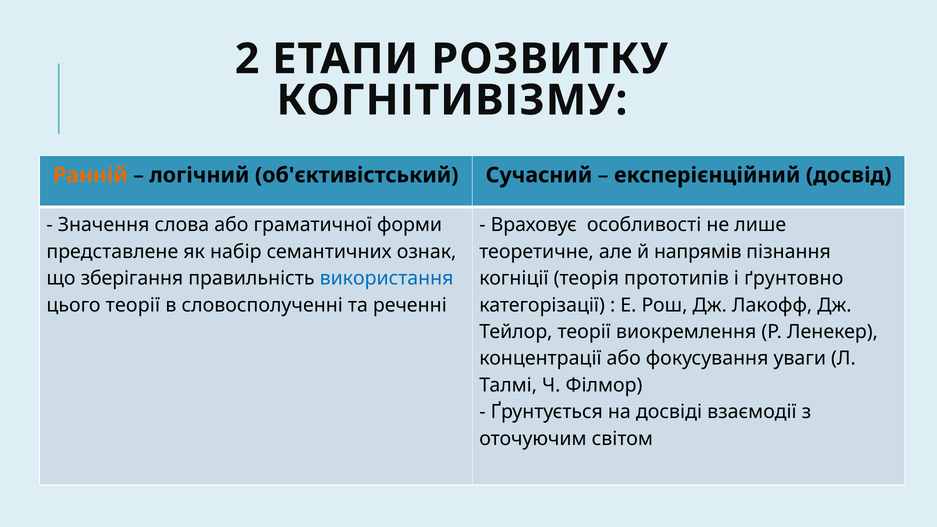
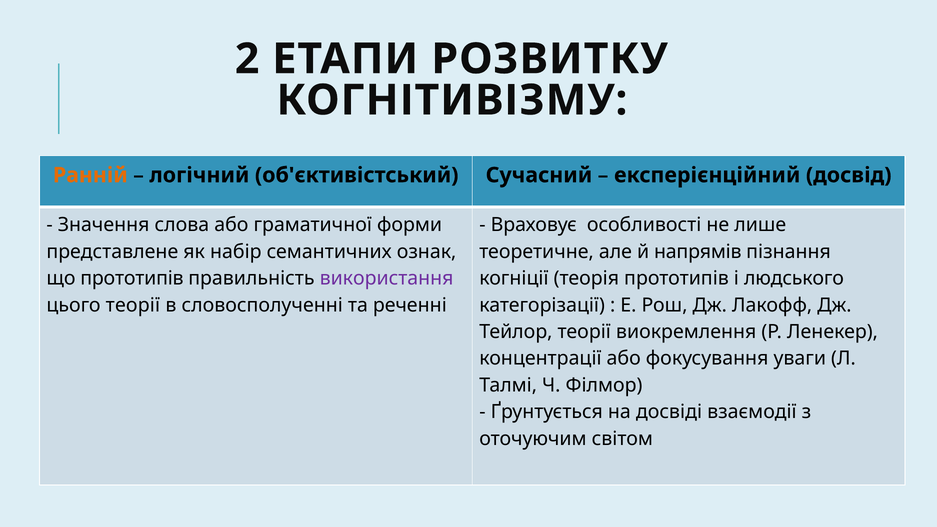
що зберігання: зберігання -> прототипів
використання colour: blue -> purple
ґрунтовно: ґрунтовно -> людського
